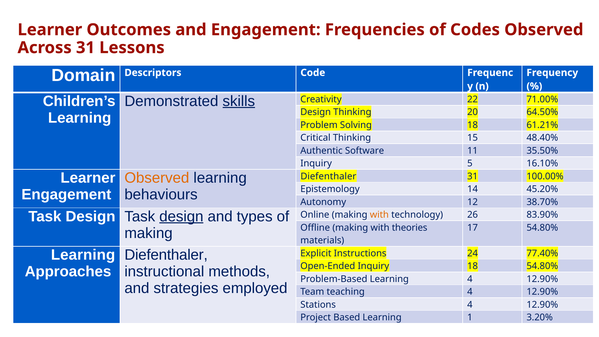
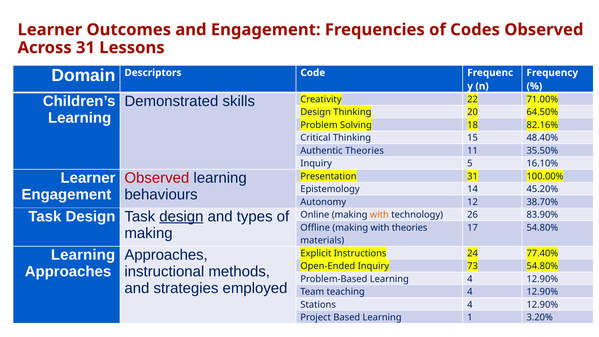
skills underline: present -> none
61.21%: 61.21% -> 82.16%
Authentic Software: Software -> Theories
Observed at (157, 178) colour: orange -> red
Diefenthaler at (328, 176): Diefenthaler -> Presentation
Diefenthaler at (166, 255): Diefenthaler -> Approaches
Inquiry 18: 18 -> 73
